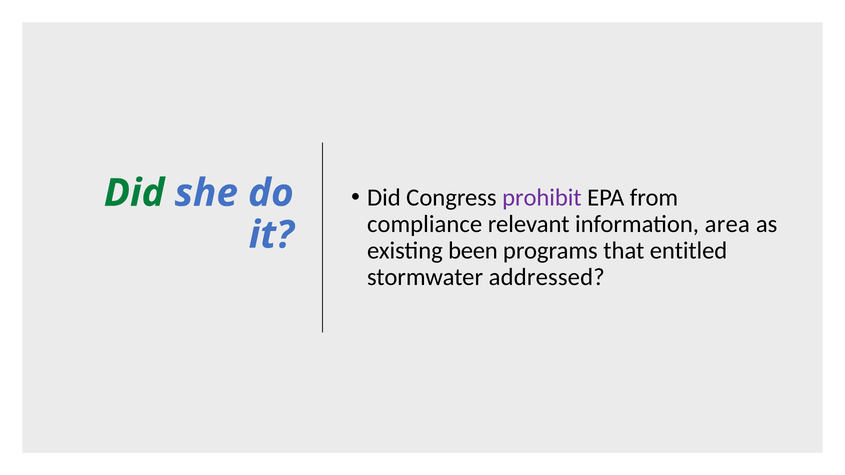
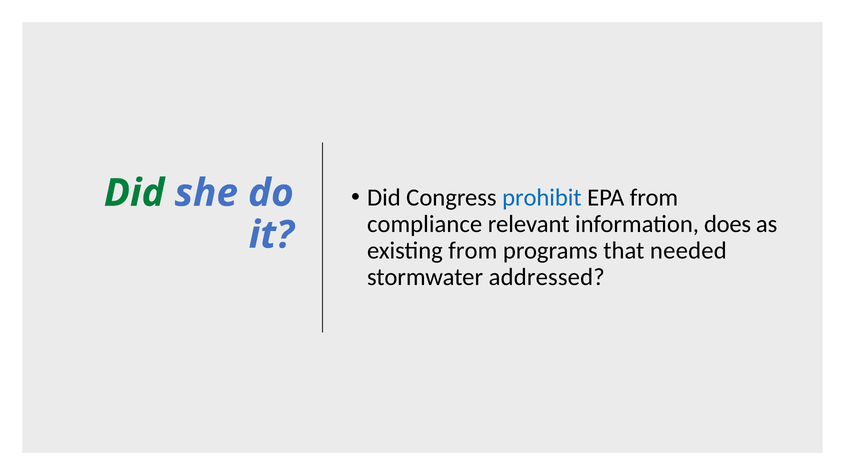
prohibit colour: purple -> blue
area: area -> does
existing been: been -> from
entitled: entitled -> needed
